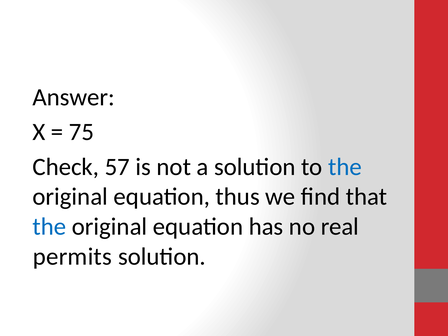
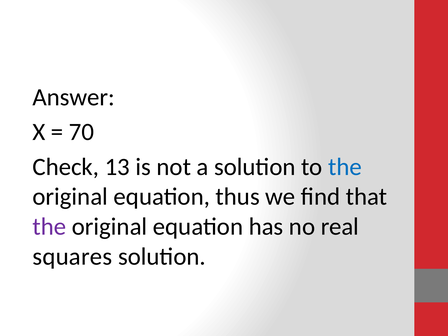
75: 75 -> 70
57: 57 -> 13
the at (49, 227) colour: blue -> purple
permits: permits -> squares
